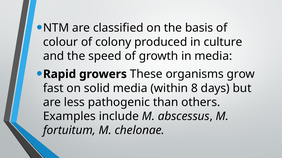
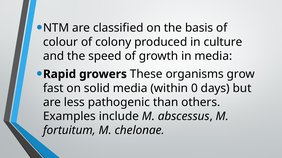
8: 8 -> 0
